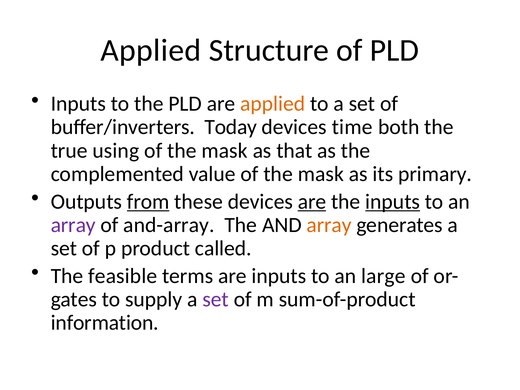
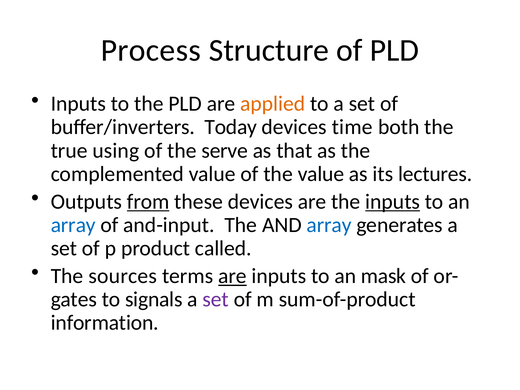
Applied at (151, 50): Applied -> Process
mask at (225, 151): mask -> serve
value of the mask: mask -> value
primary: primary -> lectures
are at (312, 202) underline: present -> none
array at (73, 225) colour: purple -> blue
and-array: and-array -> and-input
array at (329, 225) colour: orange -> blue
feasible: feasible -> sources
are at (232, 276) underline: none -> present
large: large -> mask
supply: supply -> signals
